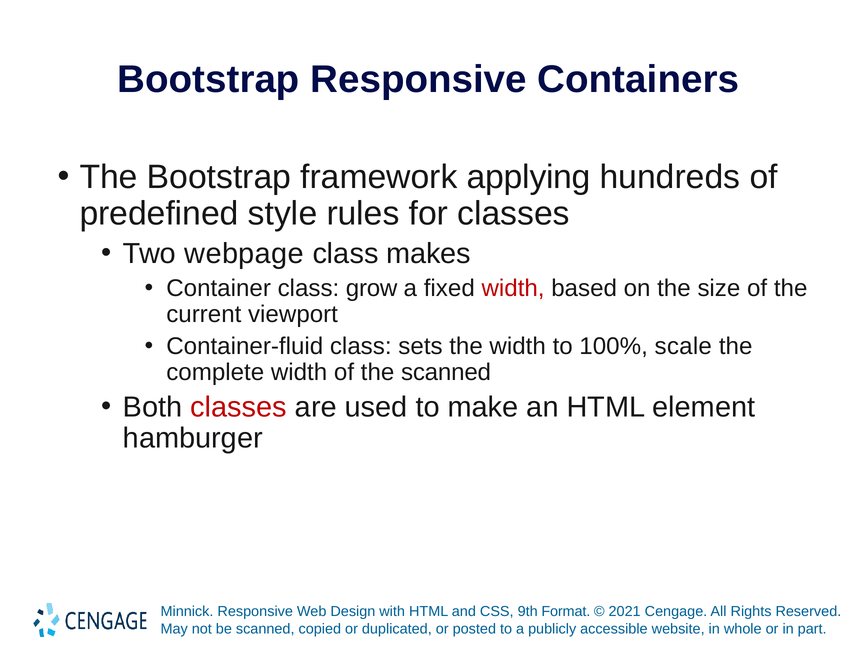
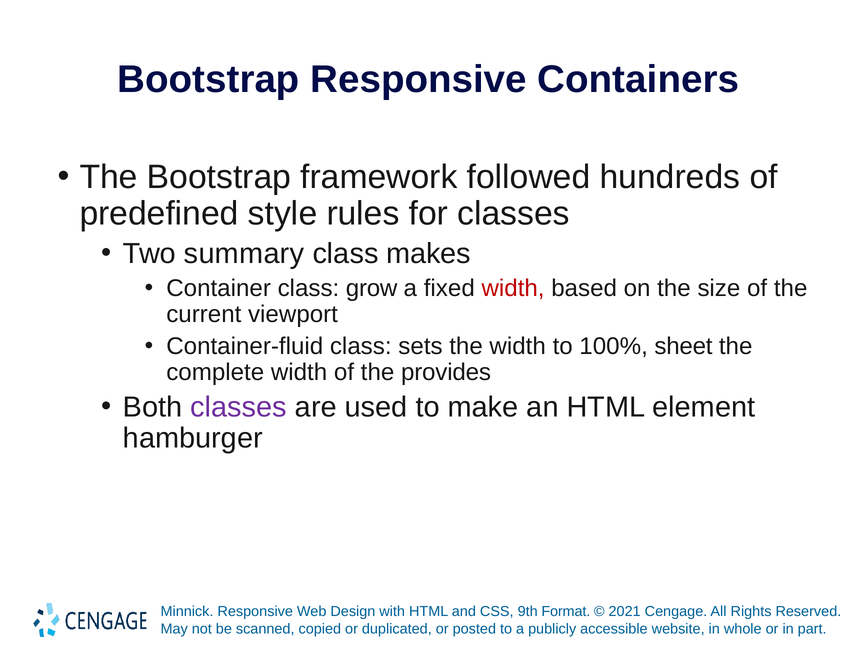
applying: applying -> followed
webpage: webpage -> summary
scale: scale -> sheet
the scanned: scanned -> provides
classes at (239, 407) colour: red -> purple
